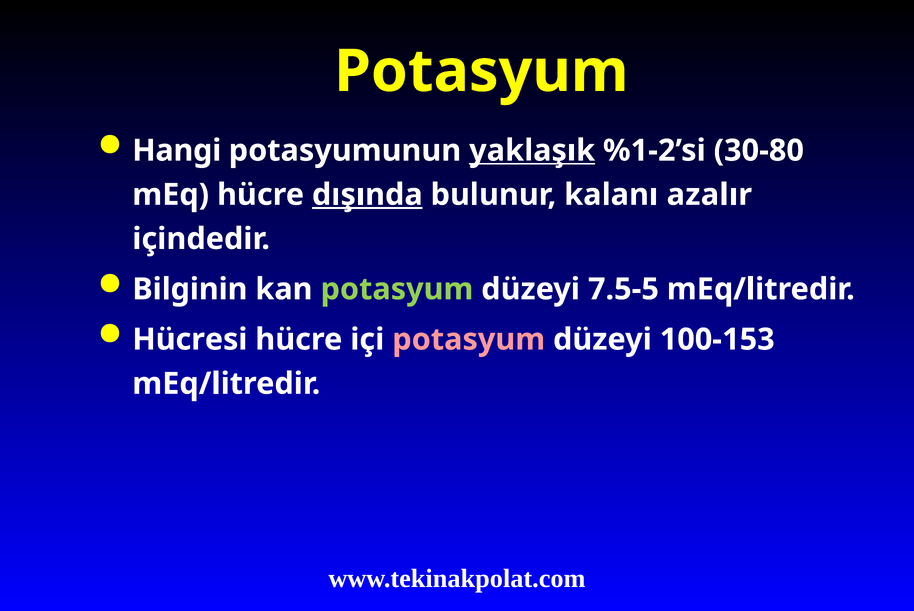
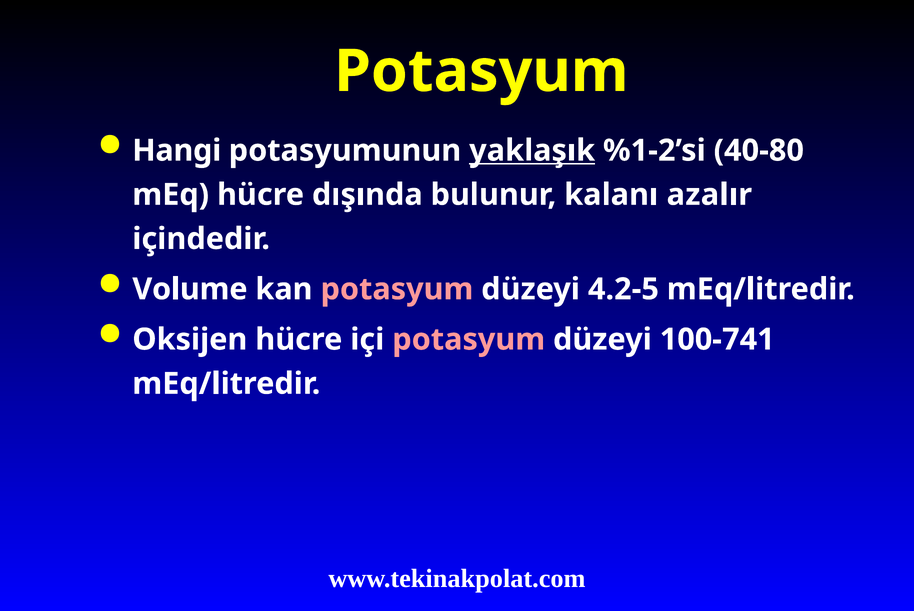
30-80: 30-80 -> 40-80
dışında underline: present -> none
Bilginin: Bilginin -> Volume
potasyum at (397, 289) colour: light green -> pink
7.5-5: 7.5-5 -> 4.2-5
Hücresi: Hücresi -> Oksijen
100-153: 100-153 -> 100-741
